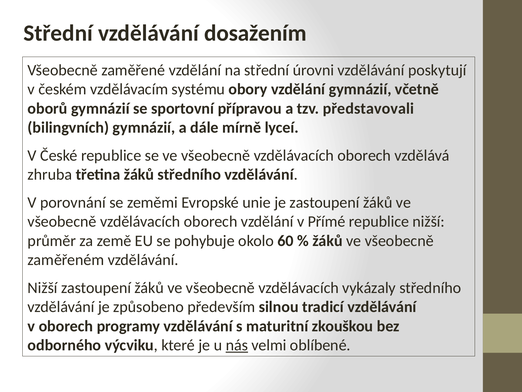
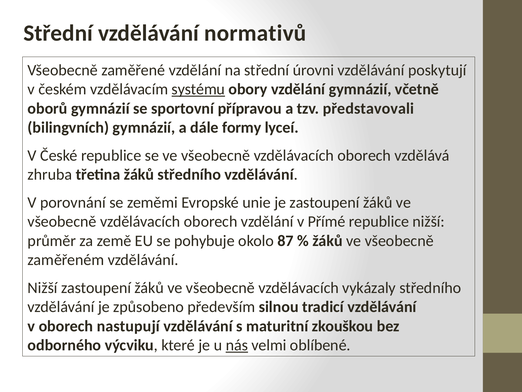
dosažením: dosažením -> normativů
systému underline: none -> present
mírně: mírně -> formy
60: 60 -> 87
programy: programy -> nastupují
